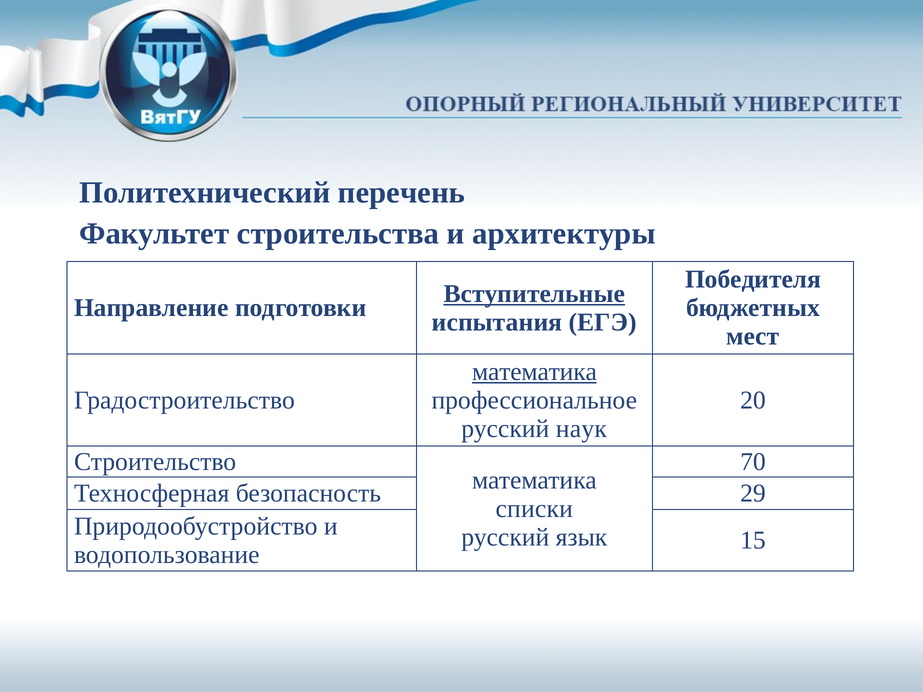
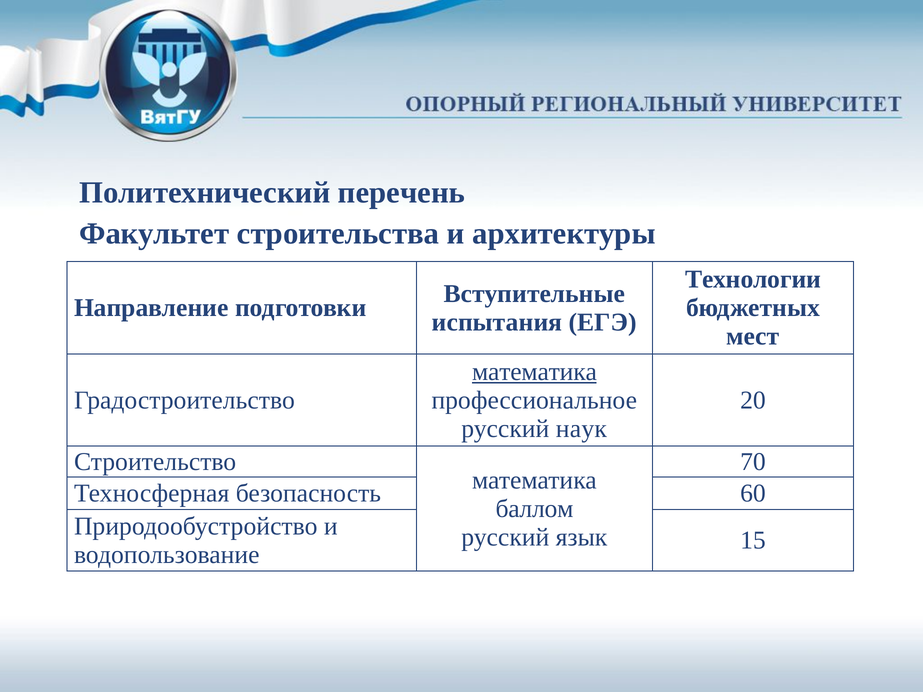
Победителя: Победителя -> Технологии
Вступительные underline: present -> none
29: 29 -> 60
списки: списки -> баллом
